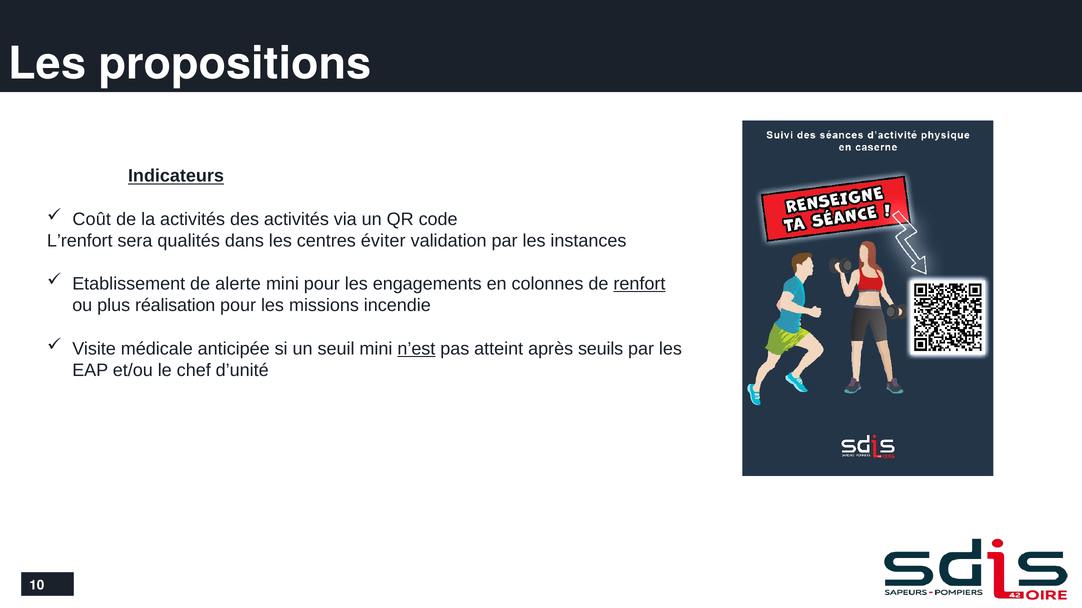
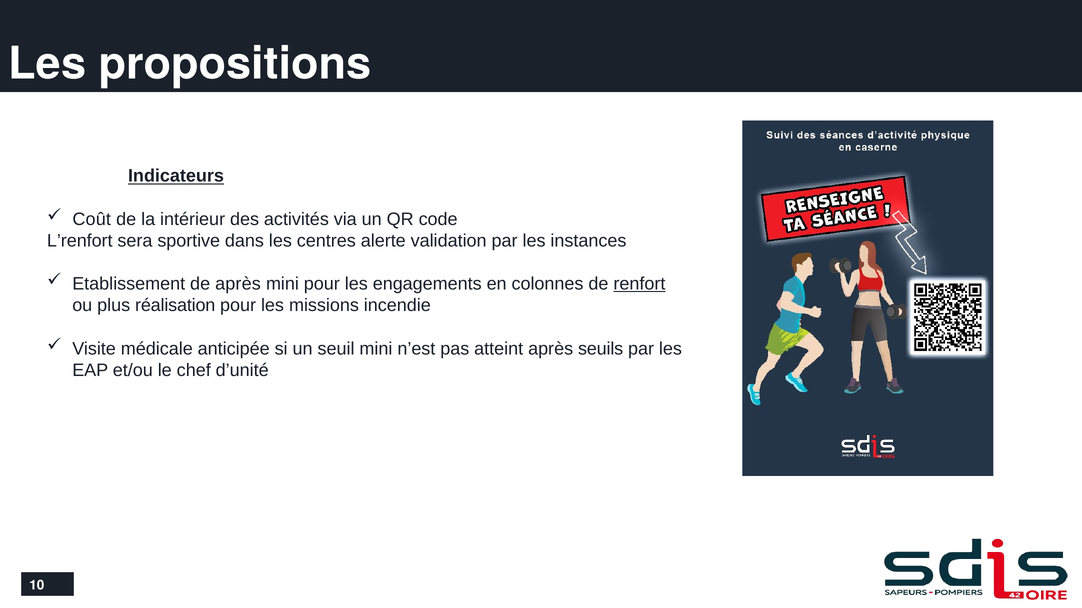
la activités: activités -> intérieur
qualités: qualités -> sportive
éviter: éviter -> alerte
de alerte: alerte -> après
n’est underline: present -> none
